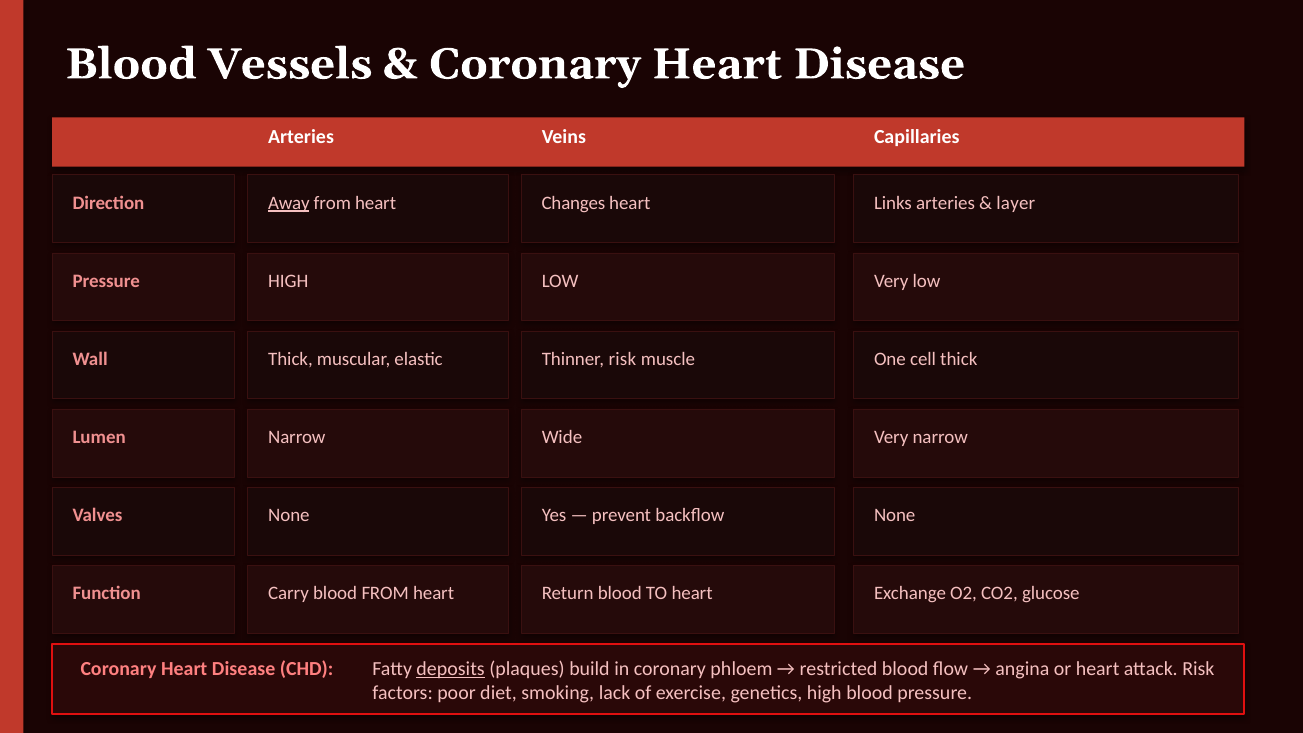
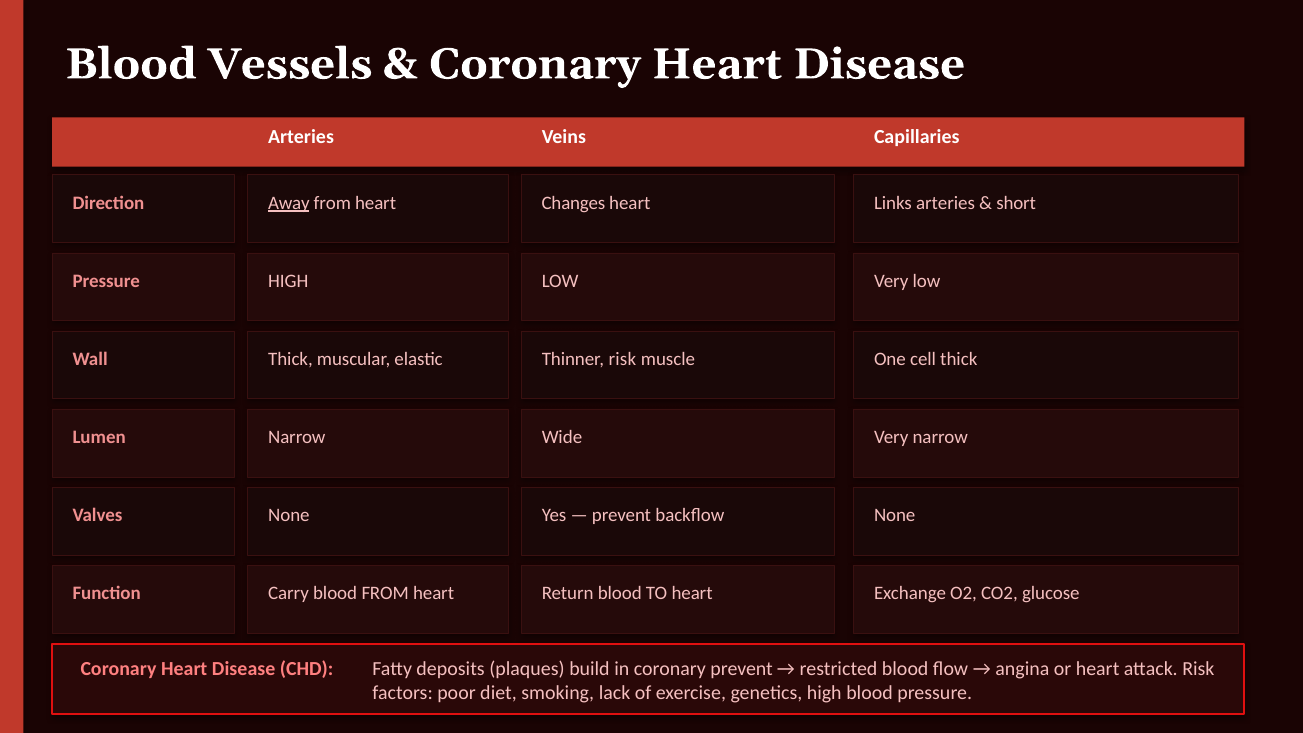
layer: layer -> short
deposits underline: present -> none
coronary phloem: phloem -> prevent
